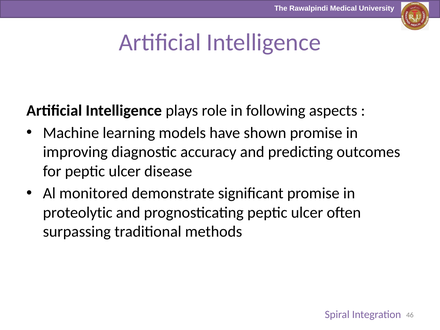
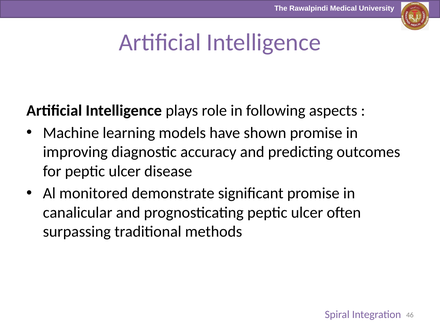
proteolytic: proteolytic -> canalicular
